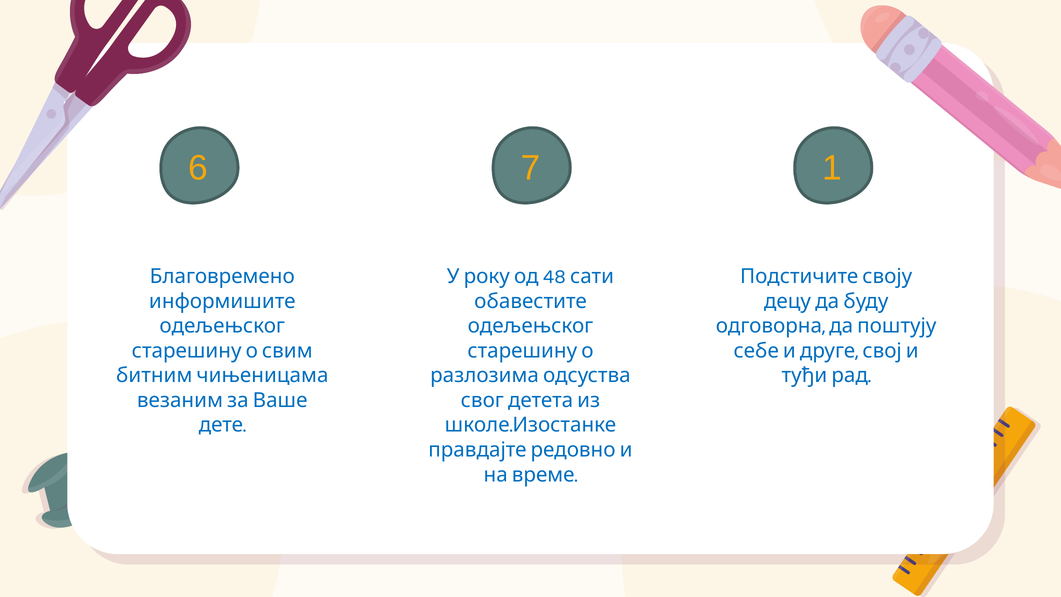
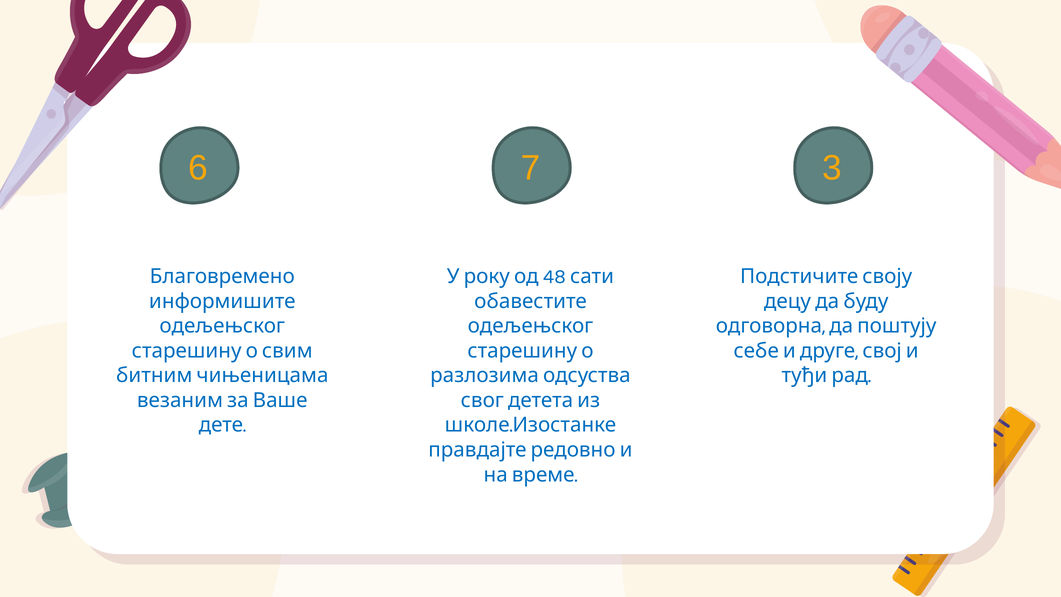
1: 1 -> 3
